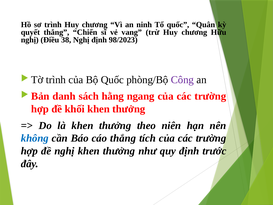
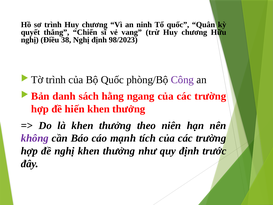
khối: khối -> hiến
không colour: blue -> purple
cáo thắng: thắng -> mạnh
